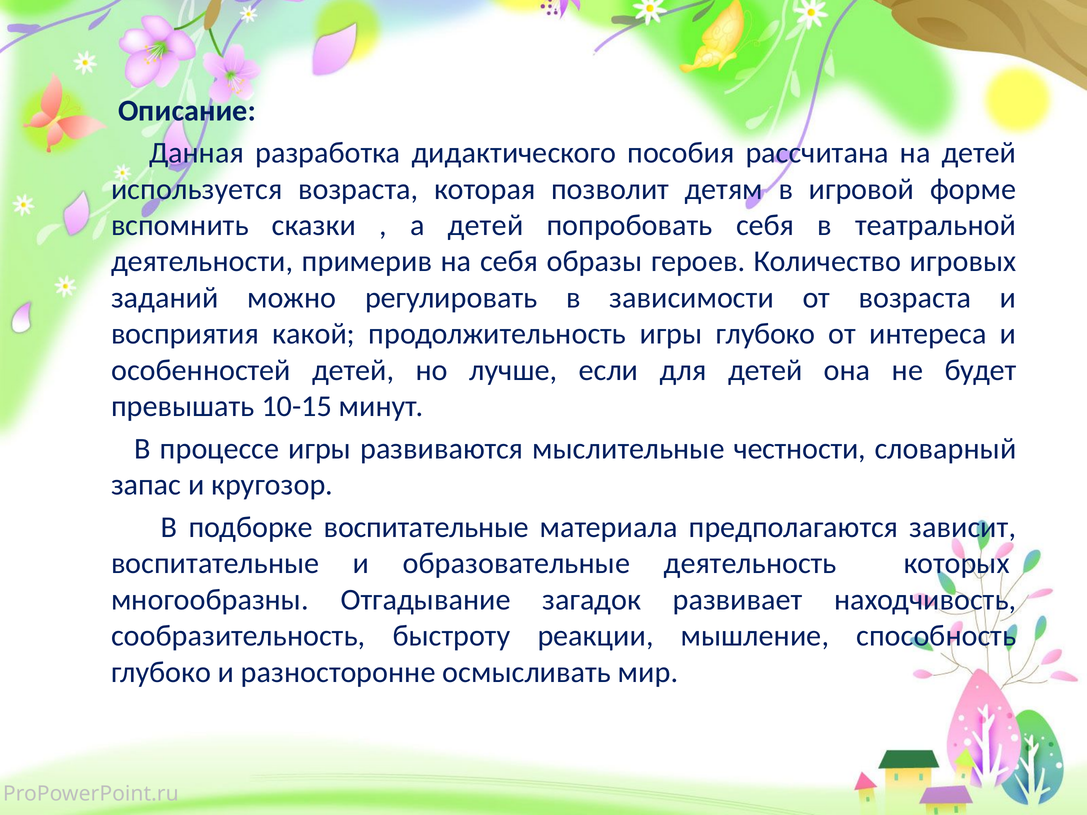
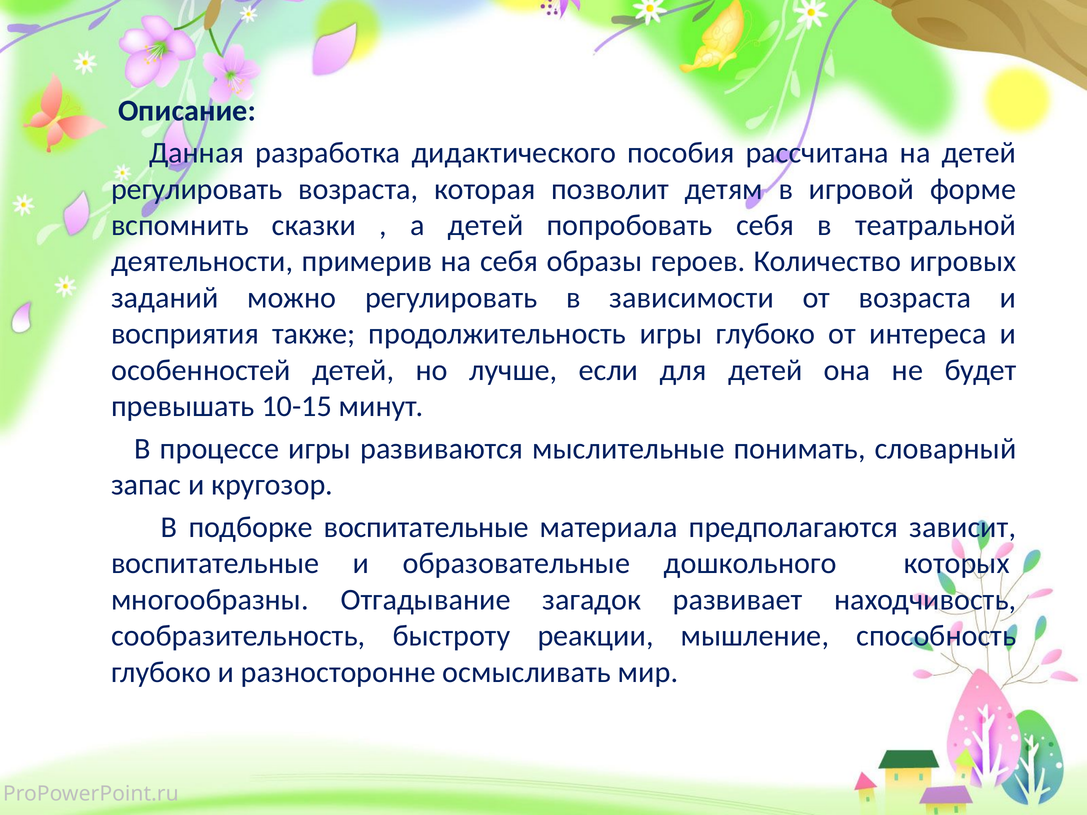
используется at (197, 189): используется -> регулировать
какой: какой -> также
честности: честности -> понимать
деятельность: деятельность -> дошкольного
